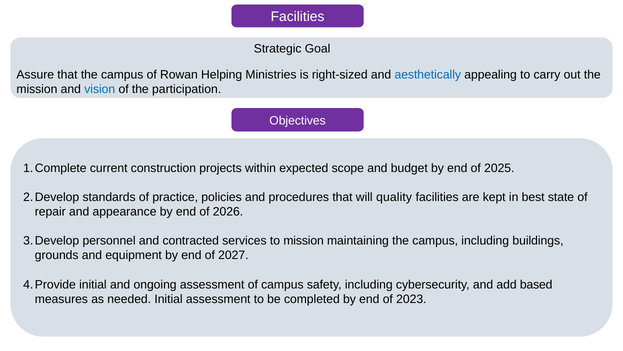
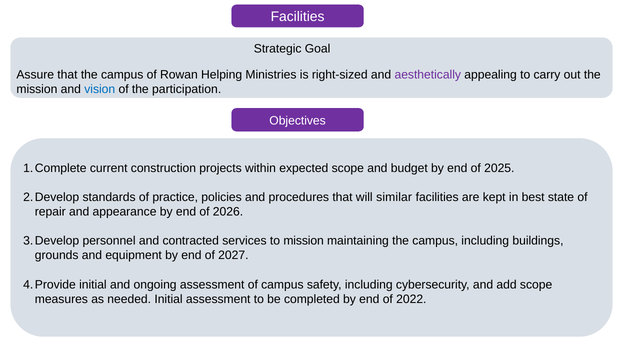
aesthetically colour: blue -> purple
quality: quality -> similar
add based: based -> scope
2023: 2023 -> 2022
